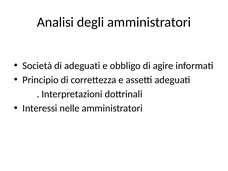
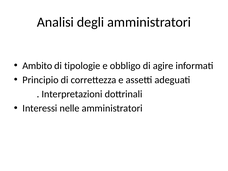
Società: Società -> Ambito
di adeguati: adeguati -> tipologie
